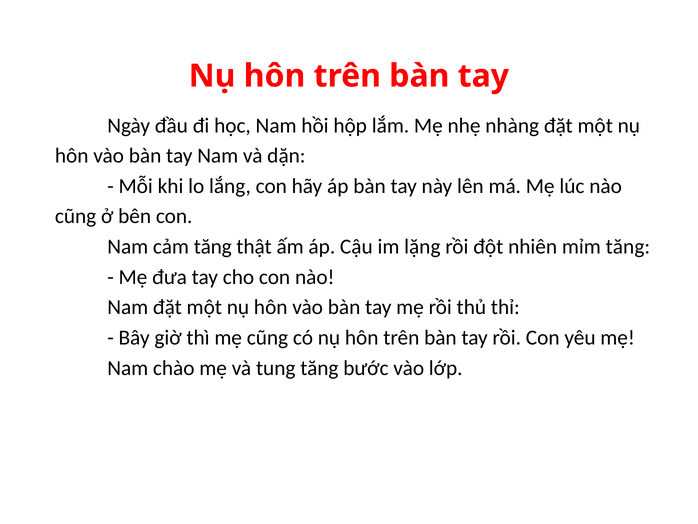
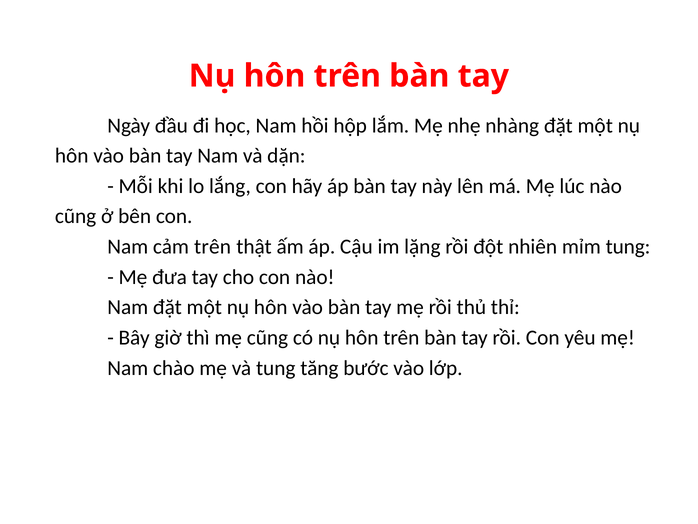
cảm tăng: tăng -> trên
mỉm tăng: tăng -> tung
